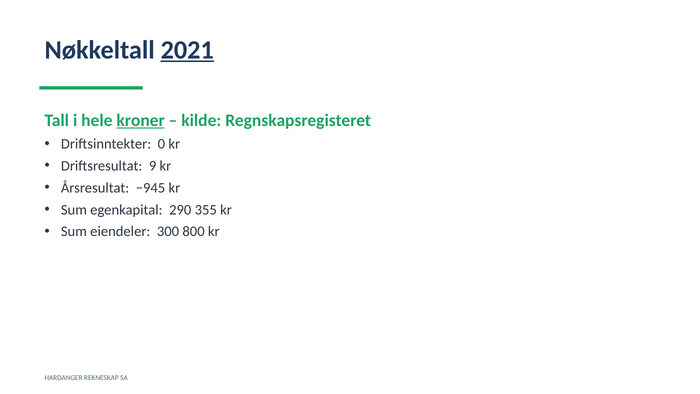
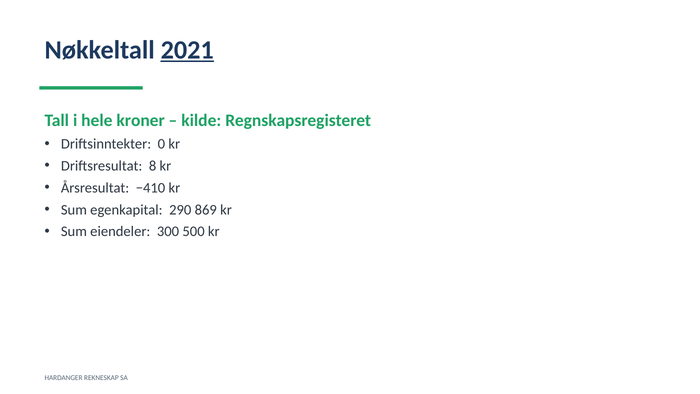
kroner underline: present -> none
9: 9 -> 8
−945: −945 -> −410
355: 355 -> 869
800: 800 -> 500
